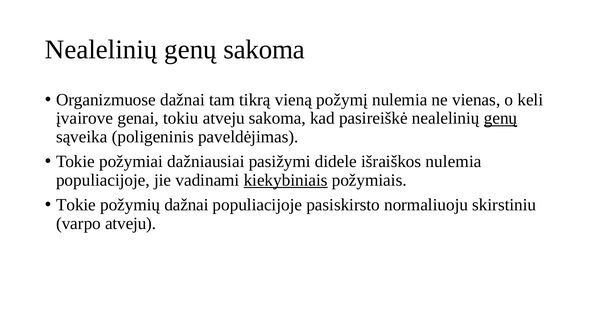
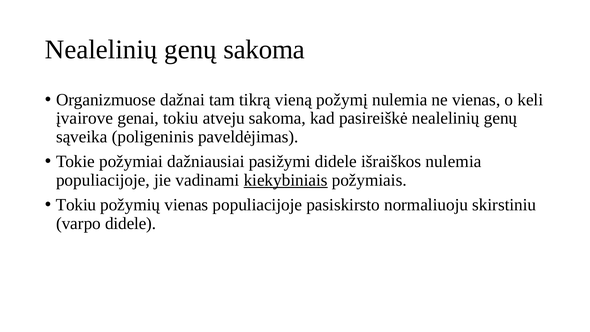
genų at (501, 118) underline: present -> none
Tokie at (76, 205): Tokie -> Tokiu
požymių dažnai: dažnai -> vienas
varpo atveju: atveju -> didele
